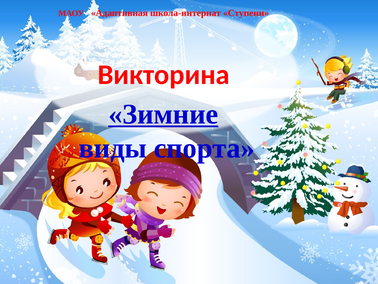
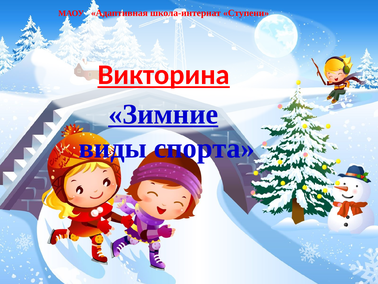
Викторина underline: none -> present
